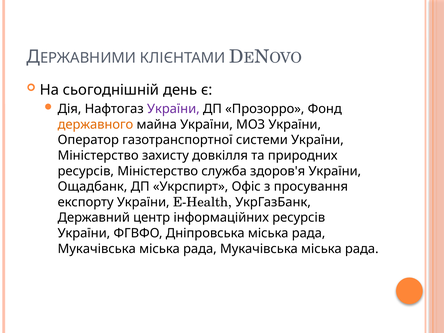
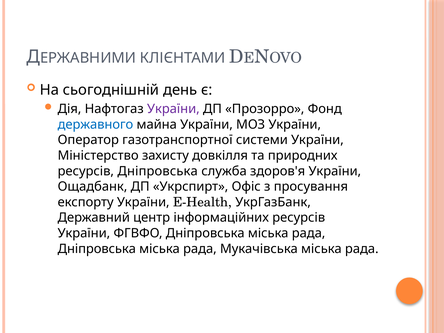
державного colour: orange -> blue
ресурсів Міністерство: Міністерство -> Дніпровська
Мукачівська at (97, 249): Мукачівська -> Дніпровська
